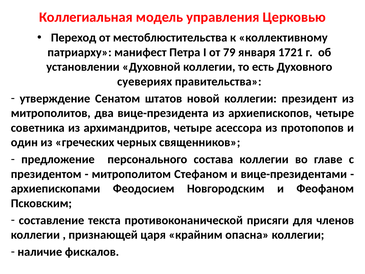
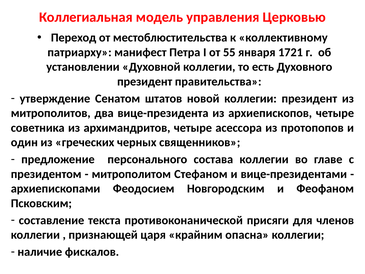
79: 79 -> 55
суевериях at (145, 81): суевериях -> президент
